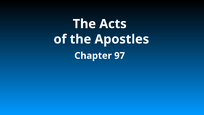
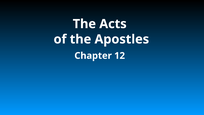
97: 97 -> 12
